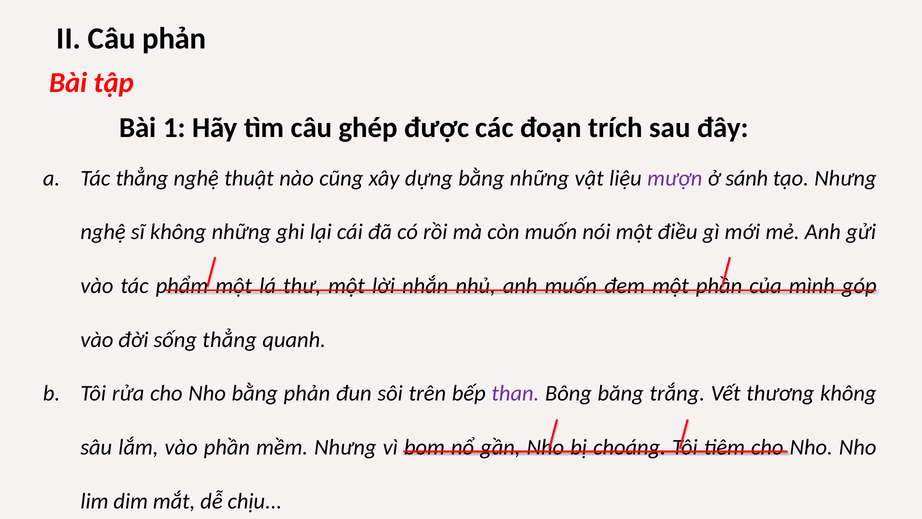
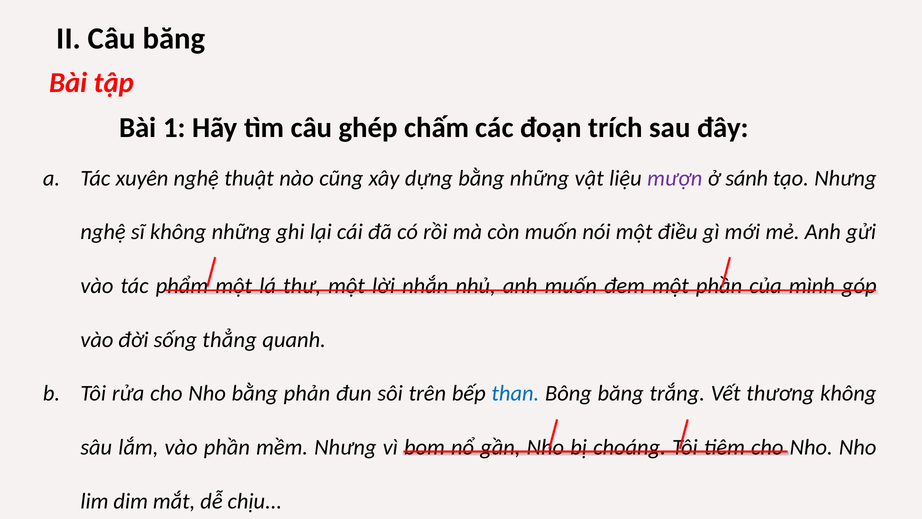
Câu phản: phản -> băng
được: được -> chấm
Tác thẳng: thẳng -> xuyên
than colour: purple -> blue
